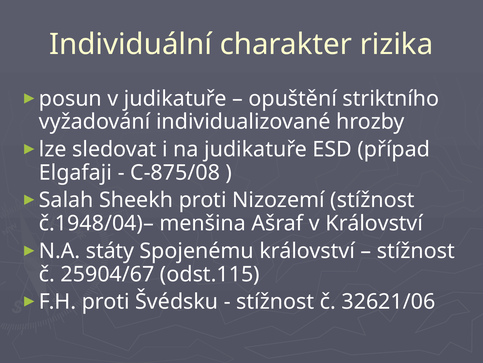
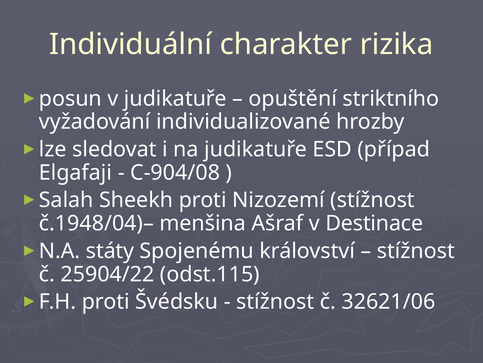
C‑875/08: C‑875/08 -> C‑904/08
v Království: Království -> Destinace
25904/67: 25904/67 -> 25904/22
